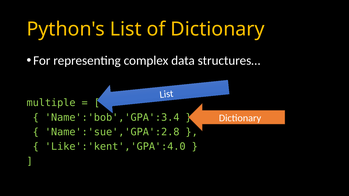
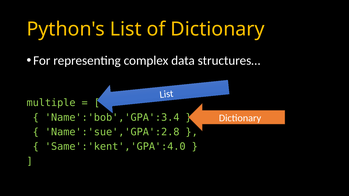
Like':'kent','GPA':4.0: Like':'kent','GPA':4.0 -> Same':'kent','GPA':4.0
